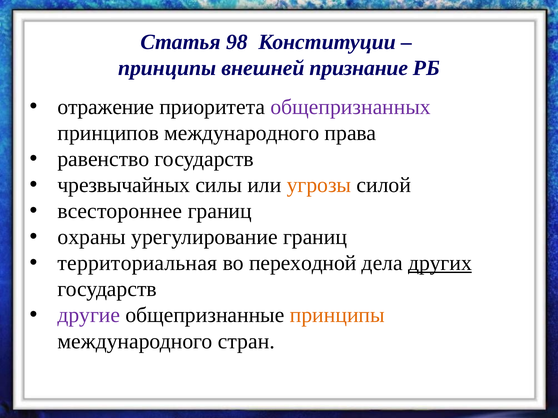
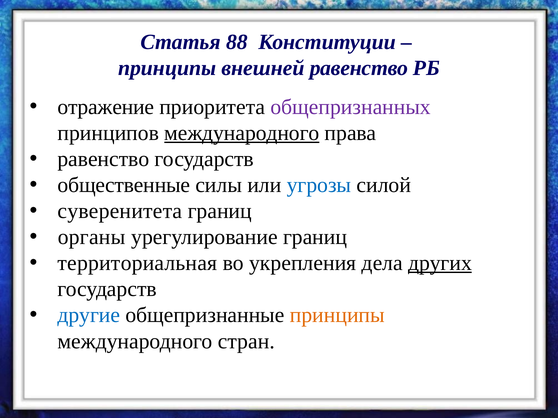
98: 98 -> 88
внешней признание: признание -> равенство
международного at (242, 133) underline: none -> present
чрезвычайных: чрезвычайных -> общественные
угрозы colour: orange -> blue
всестороннее: всестороннее -> суверенитета
охраны: охраны -> органы
переходной: переходной -> укрепления
другие colour: purple -> blue
